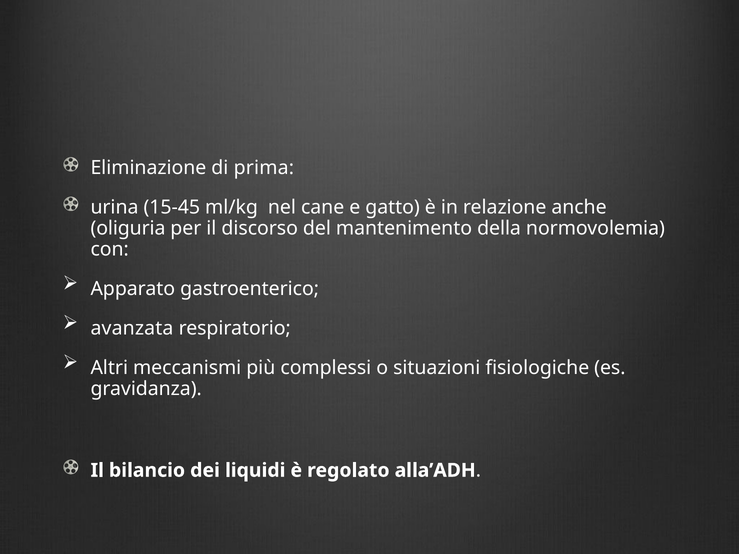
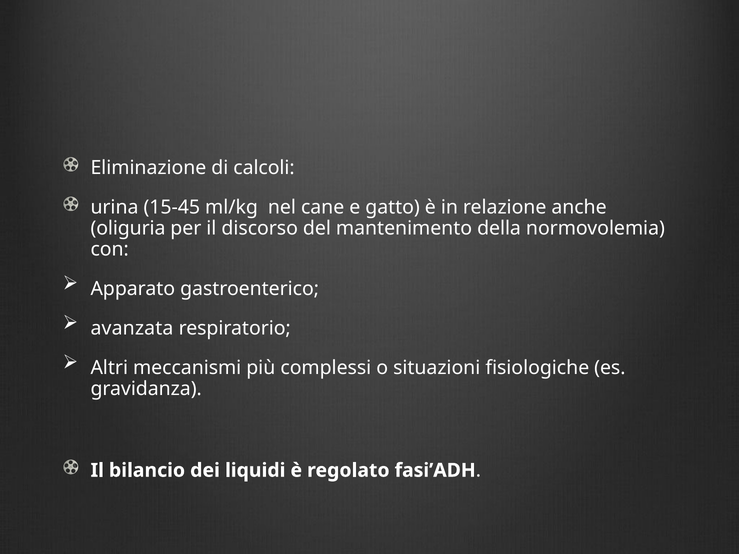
prima: prima -> calcoli
alla’ADH: alla’ADH -> fasi’ADH
